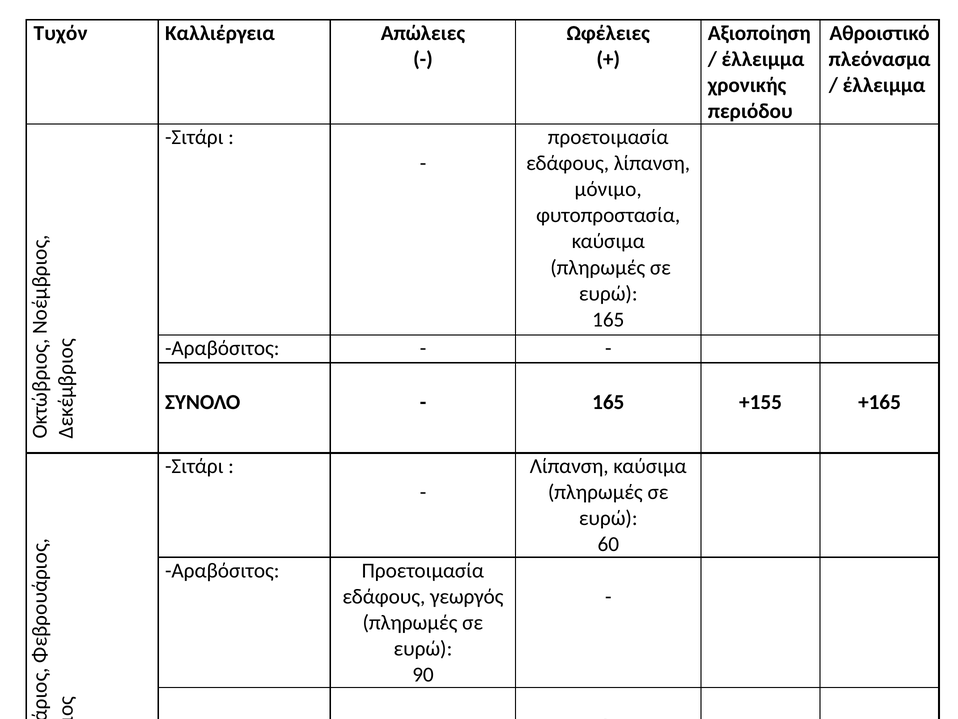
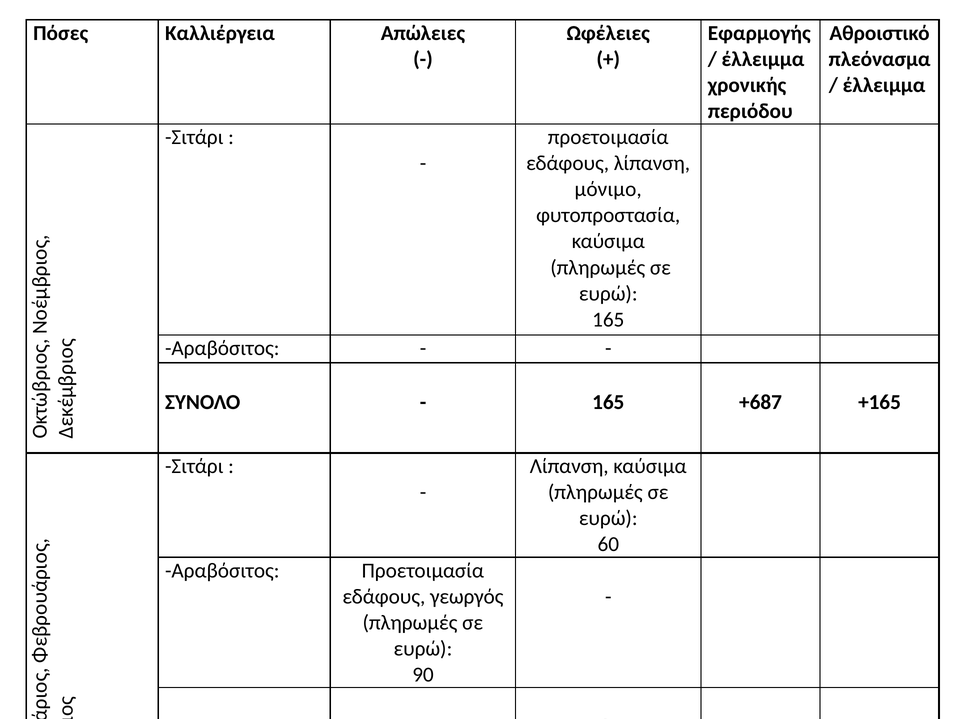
Τυχόν: Τυχόν -> Πόσες
Αξιοποίηση: Αξιοποίηση -> Εφαρμογής
+155: +155 -> +687
